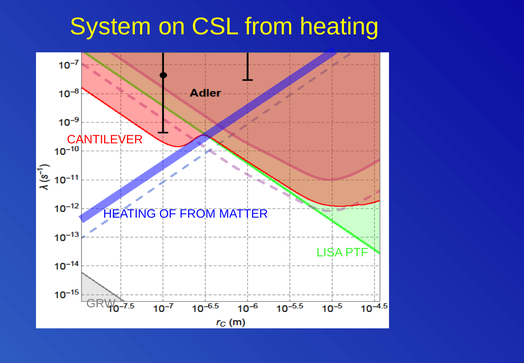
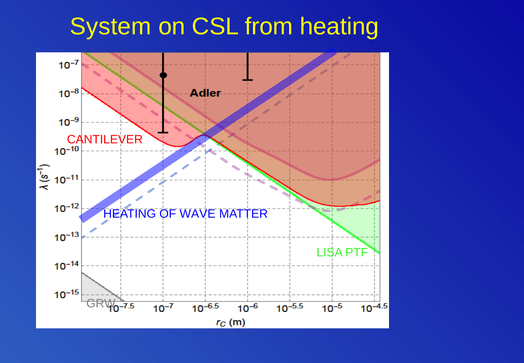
OF FROM: FROM -> WAVE
